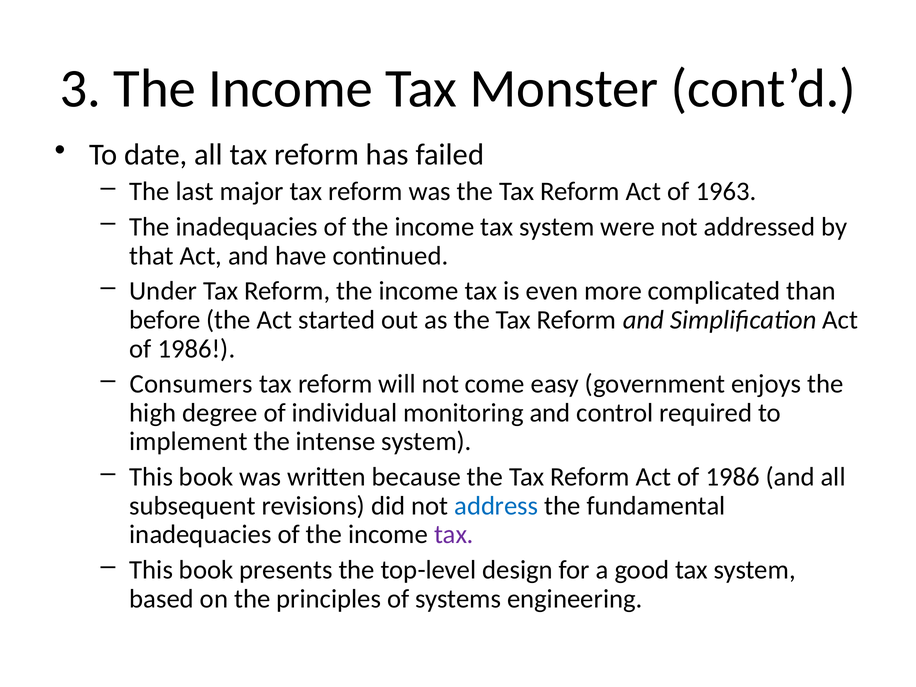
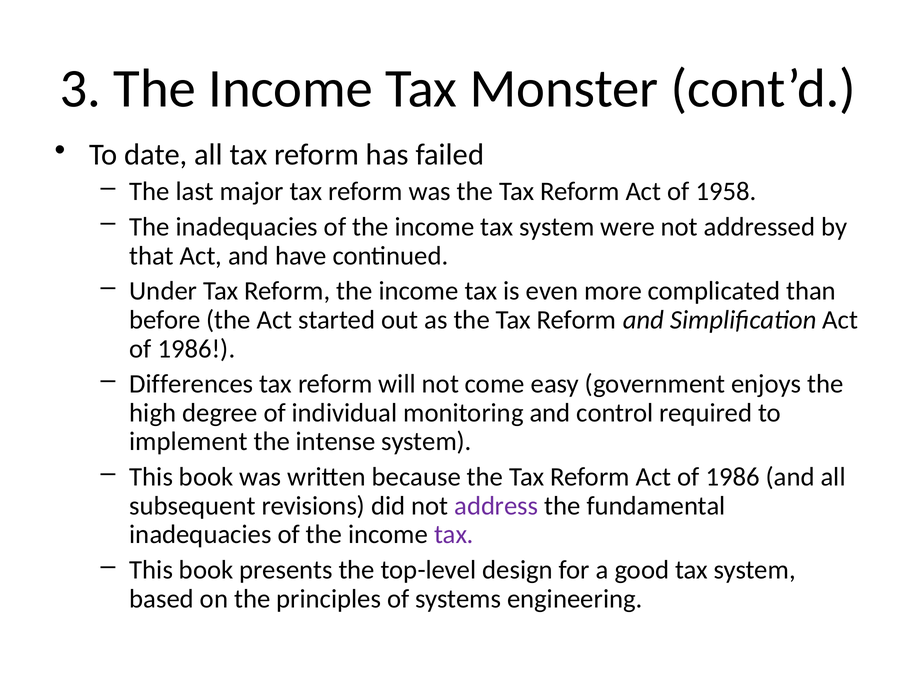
1963: 1963 -> 1958
Consumers: Consumers -> Differences
address colour: blue -> purple
